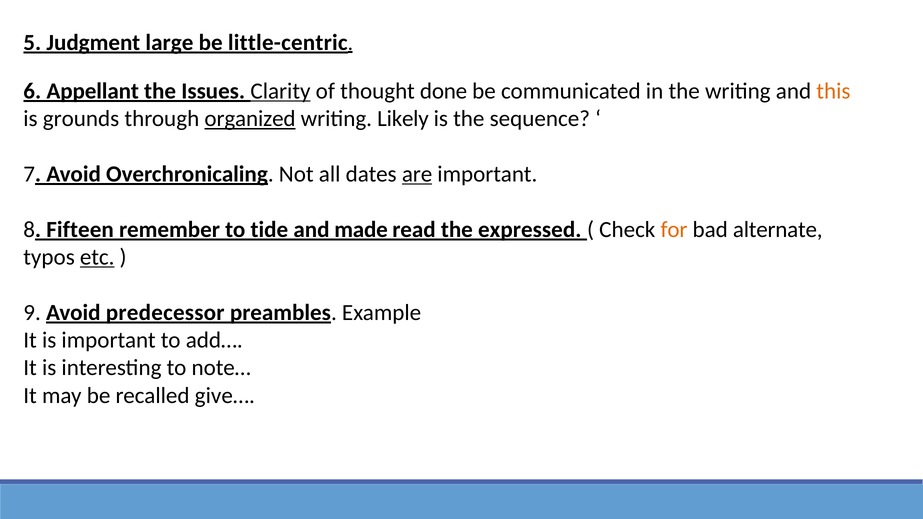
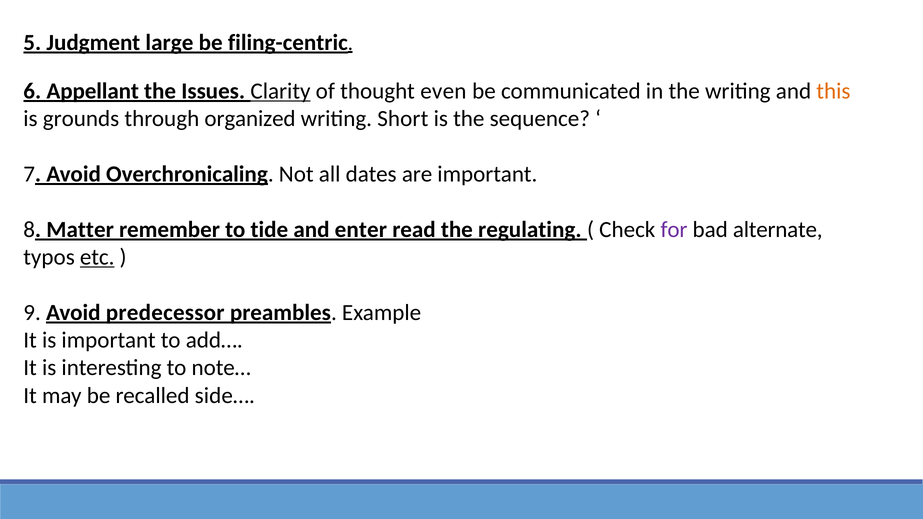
little-centric: little-centric -> filing-centric
done: done -> even
organized underline: present -> none
Likely: Likely -> Short
are underline: present -> none
Fifteen: Fifteen -> Matter
made: made -> enter
expressed: expressed -> regulating
for colour: orange -> purple
give…: give… -> side…
